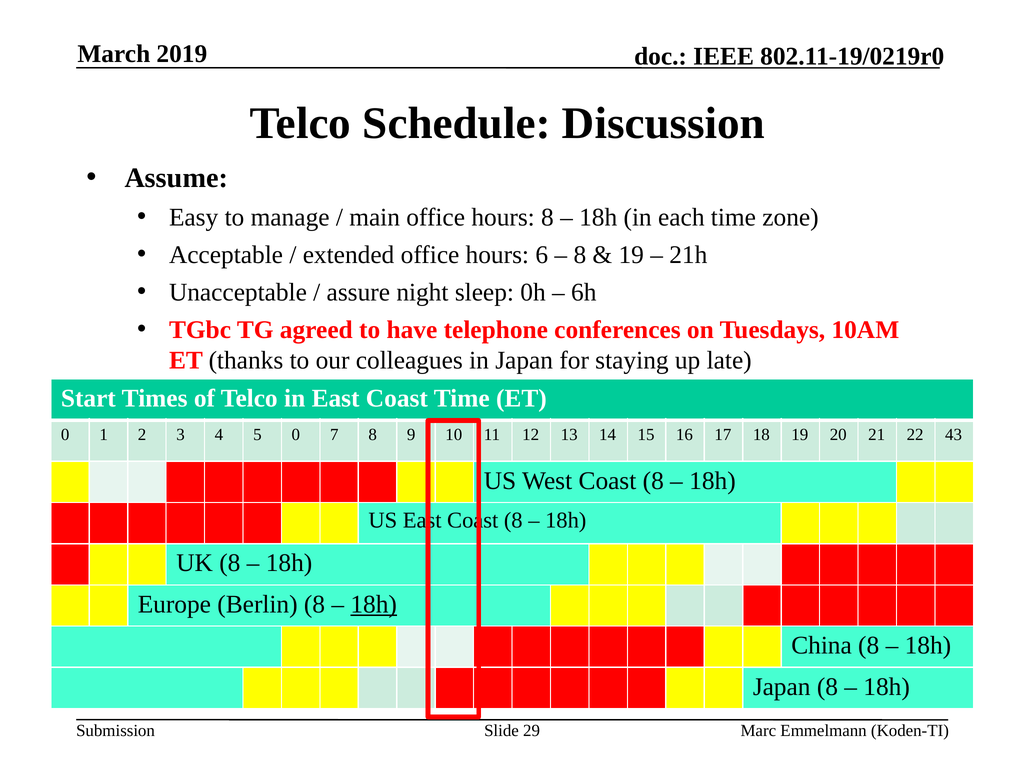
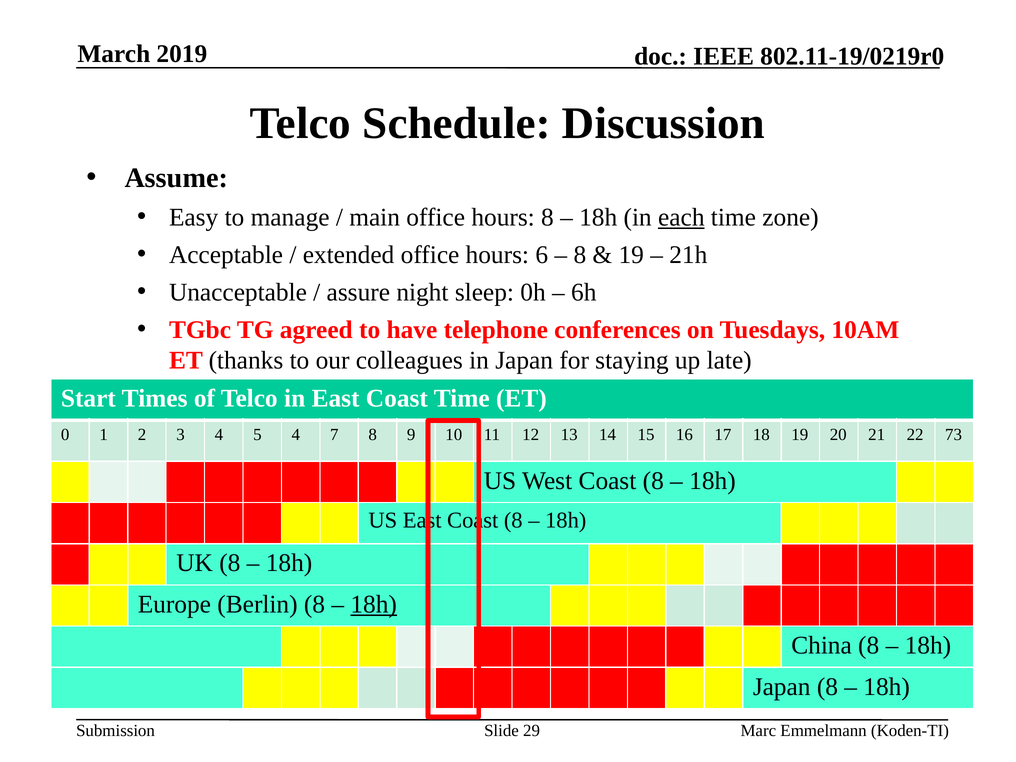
each underline: none -> present
5 0: 0 -> 4
43: 43 -> 73
